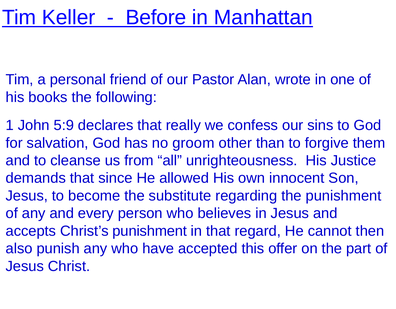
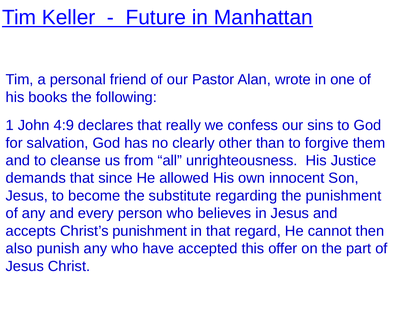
Before: Before -> Future
5:9: 5:9 -> 4:9
groom: groom -> clearly
